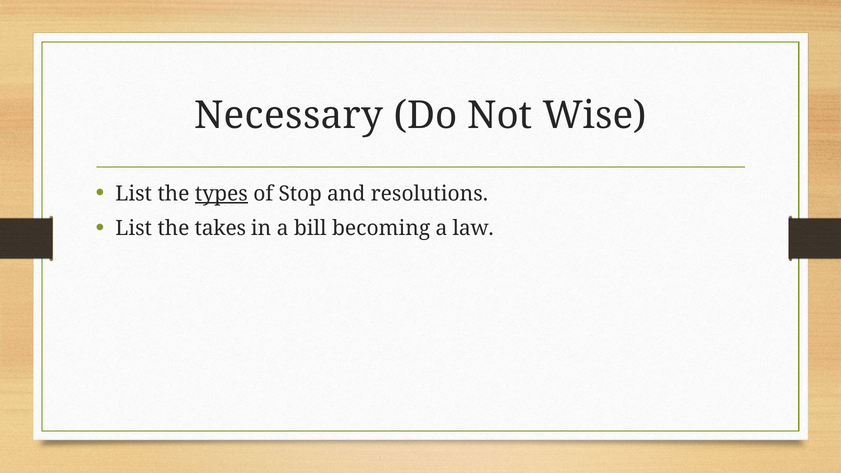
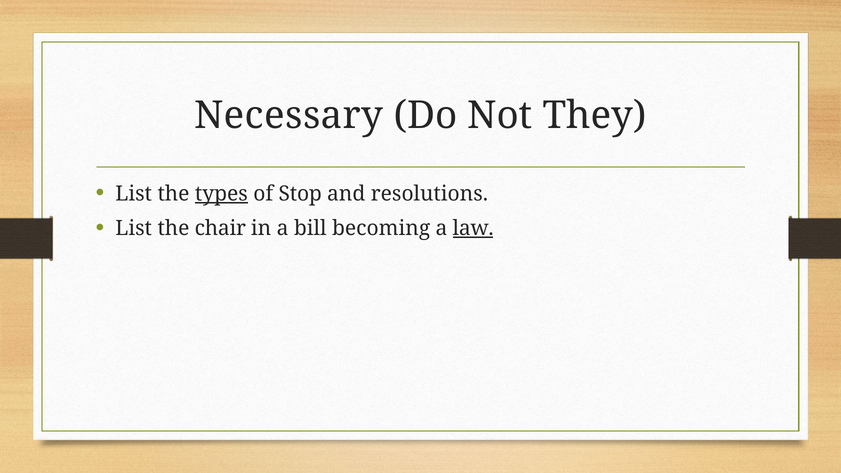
Wise: Wise -> They
takes: takes -> chair
law underline: none -> present
